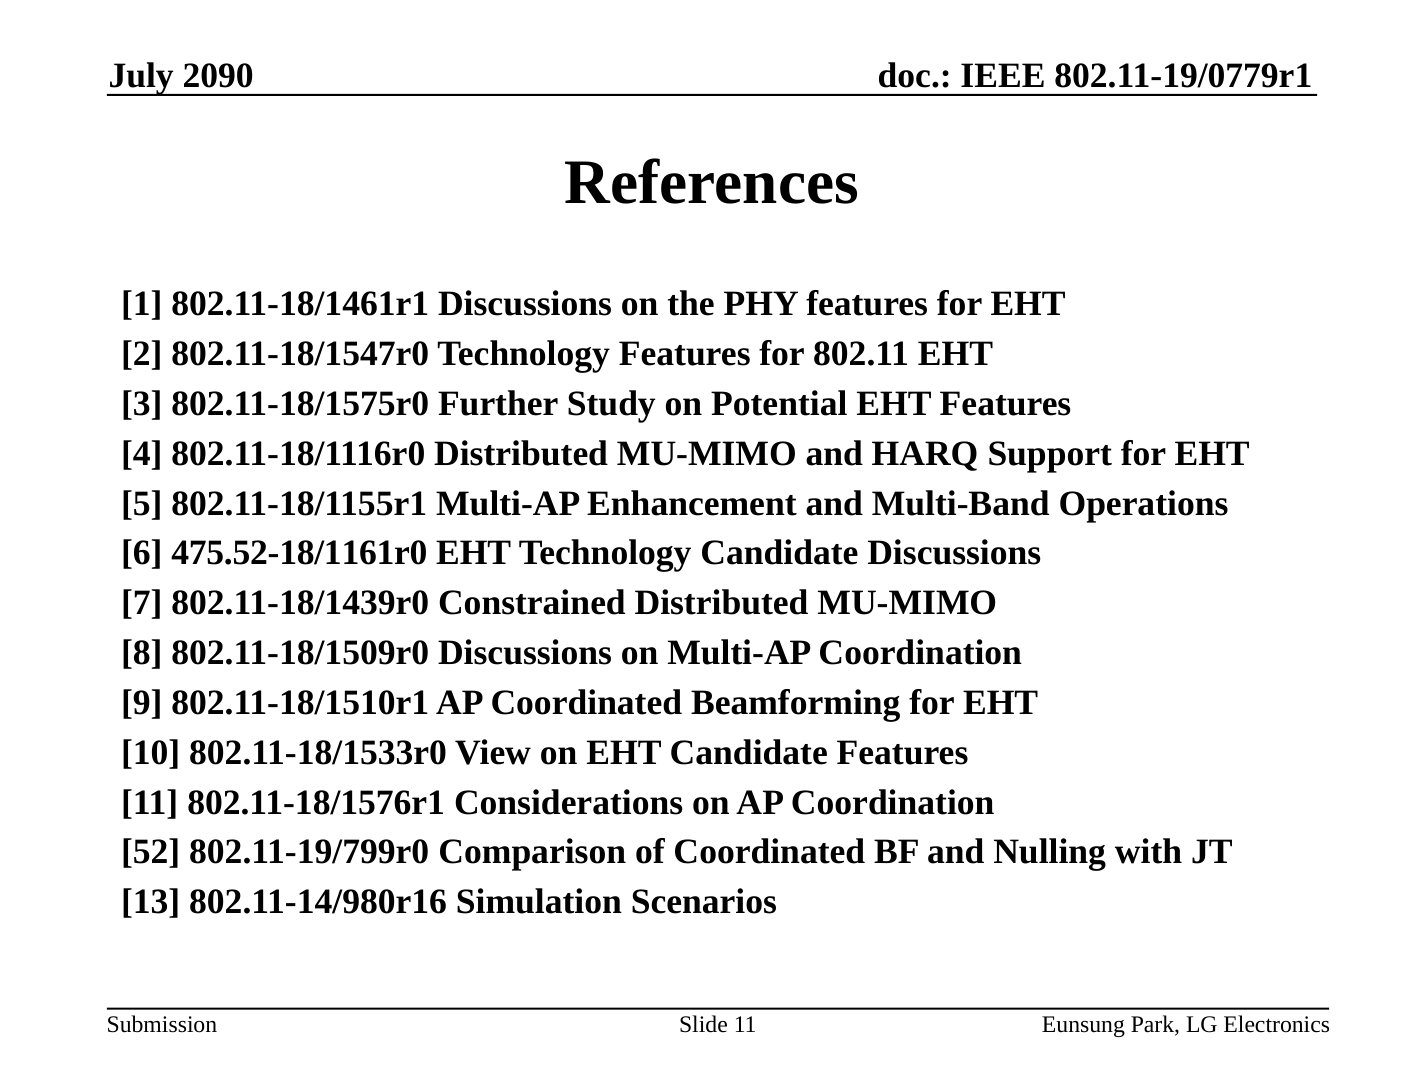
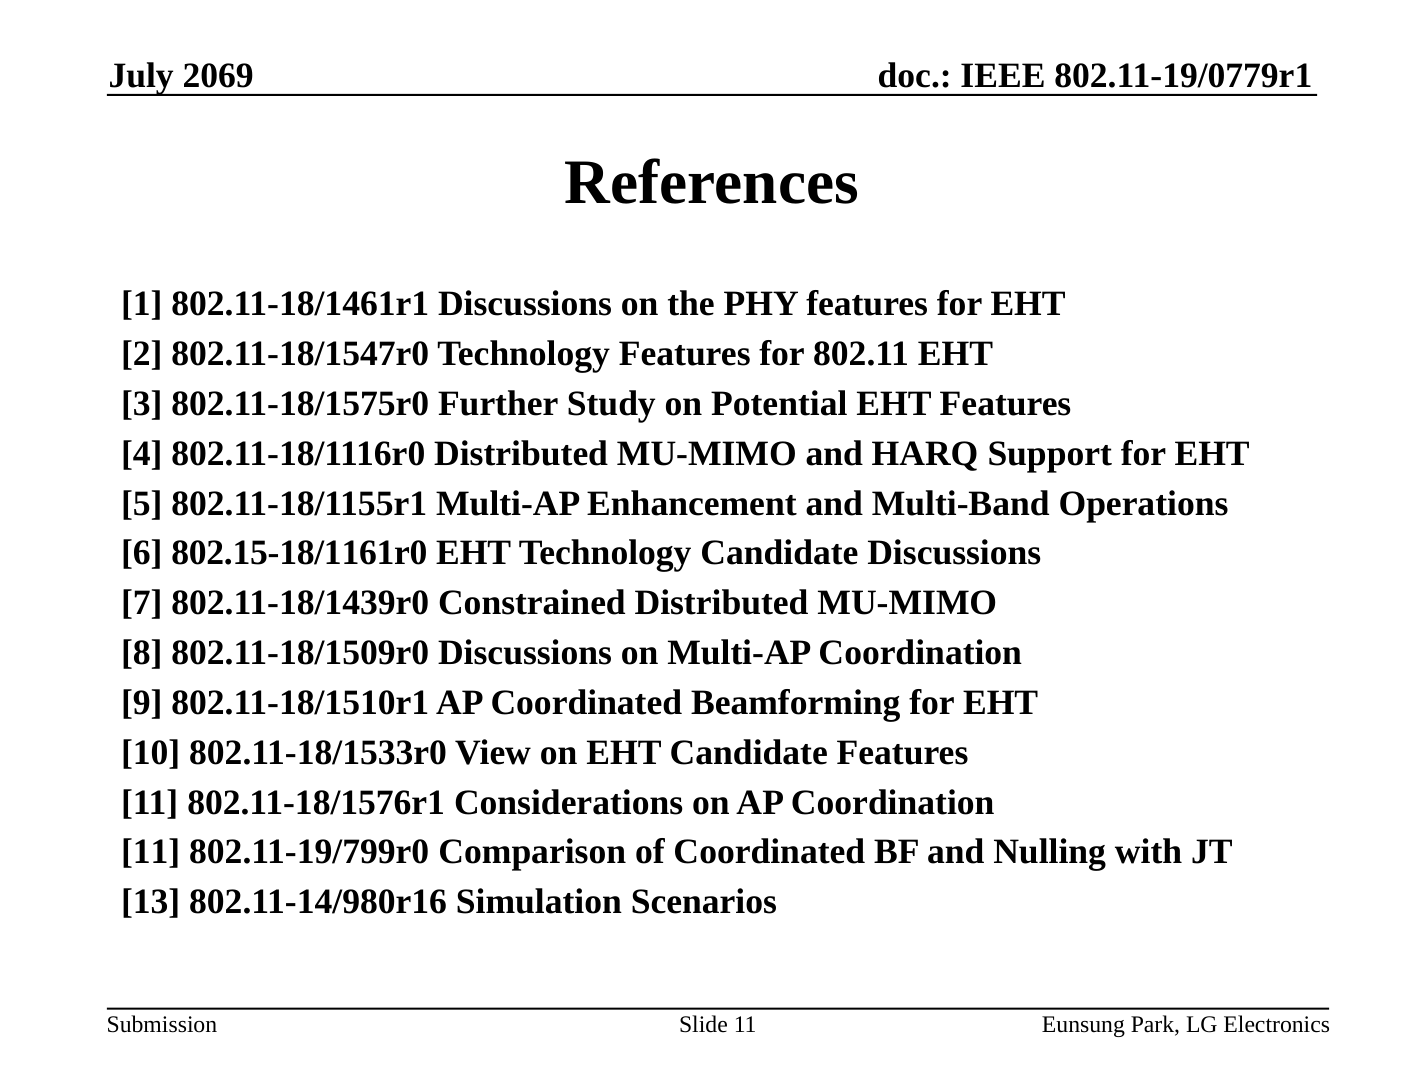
2090: 2090 -> 2069
475.52-18/1161r0: 475.52-18/1161r0 -> 802.15-18/1161r0
52 at (151, 852): 52 -> 11
